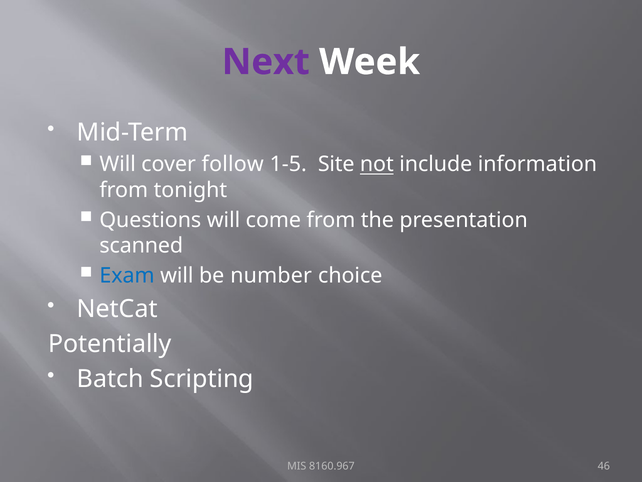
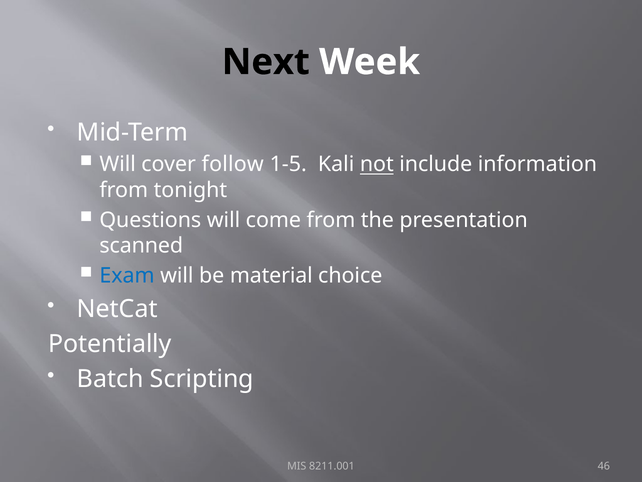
Next colour: purple -> black
Site: Site -> Kali
number: number -> material
8160.967: 8160.967 -> 8211.001
